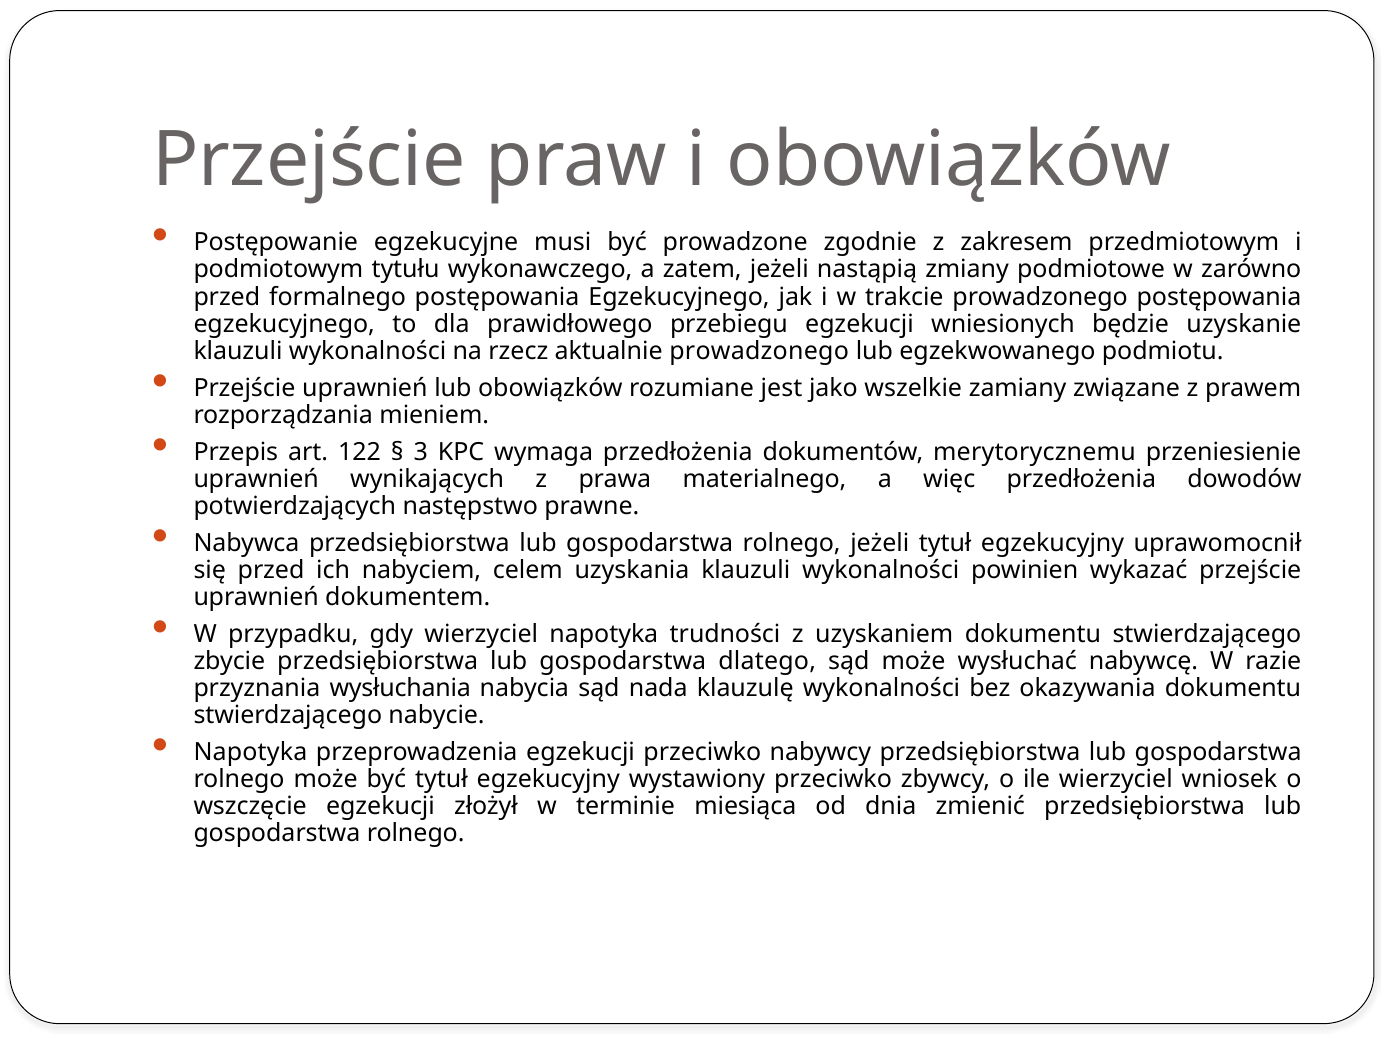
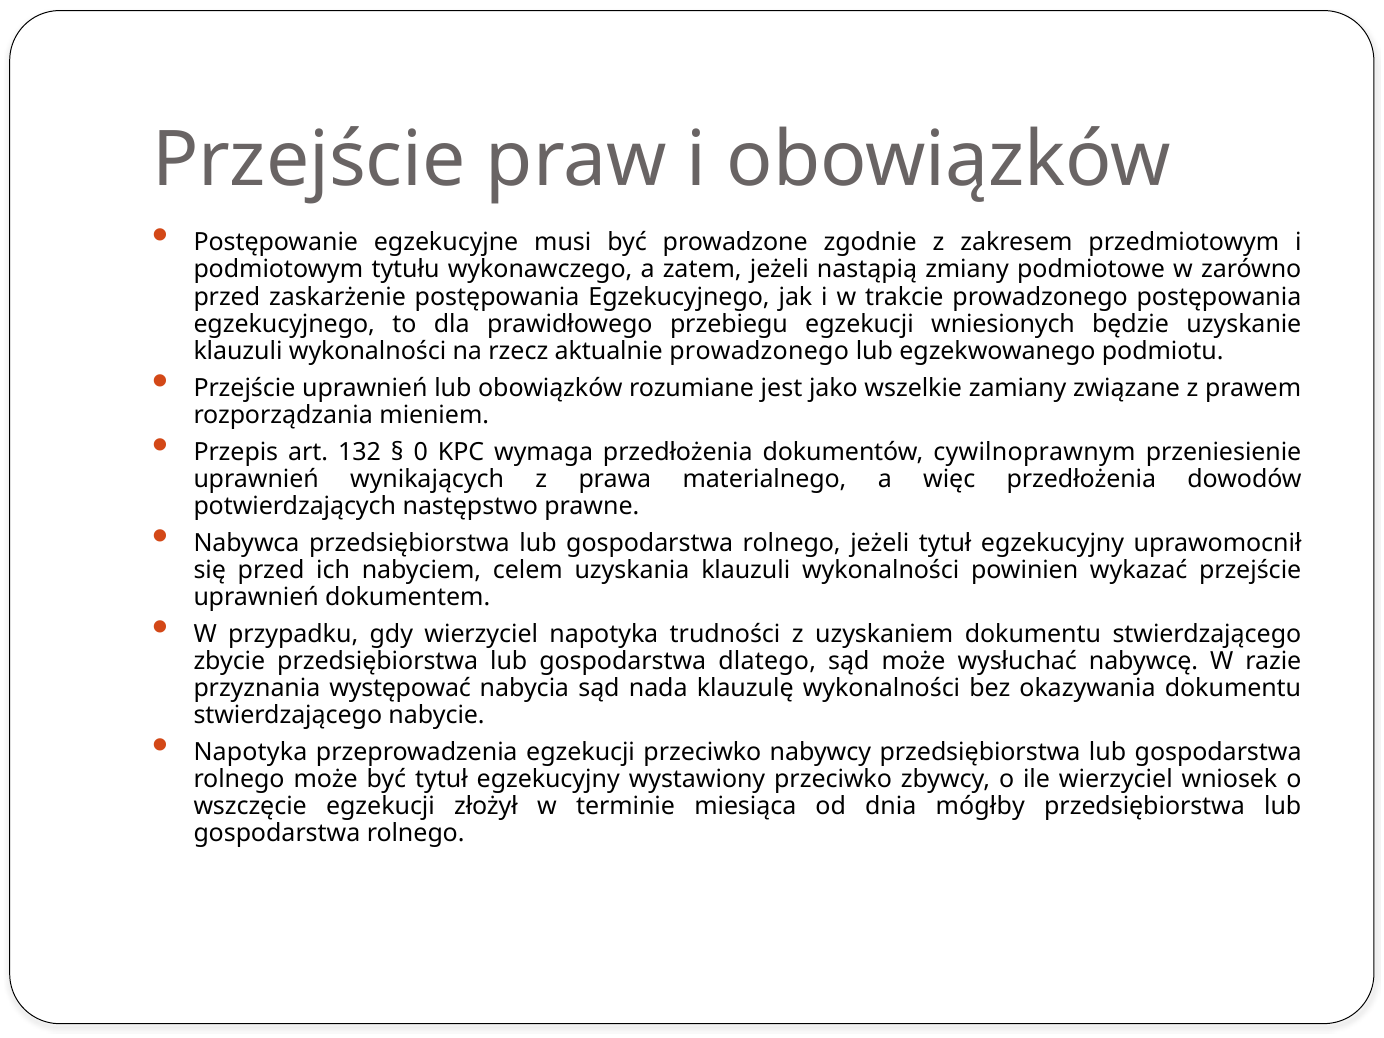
formalnego: formalnego -> zaskarżenie
122: 122 -> 132
3: 3 -> 0
merytorycznemu: merytorycznemu -> cywilnoprawnym
wysłuchania: wysłuchania -> występować
zmienić: zmienić -> mógłby
